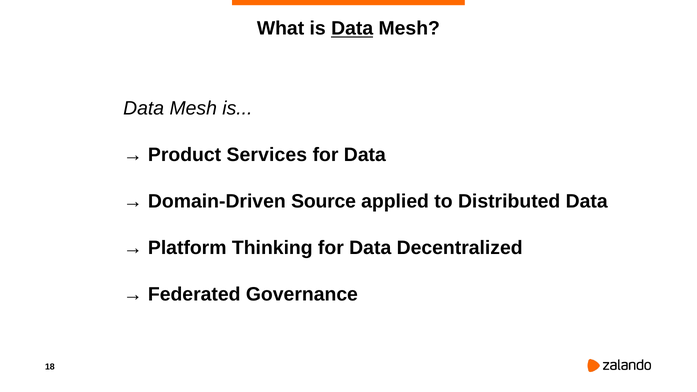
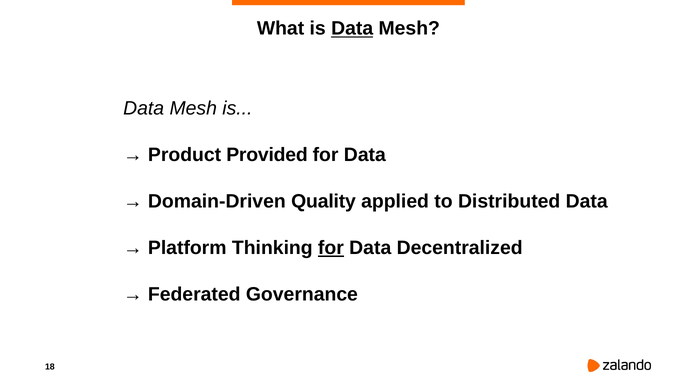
Services: Services -> Provided
Source: Source -> Quality
for at (331, 248) underline: none -> present
